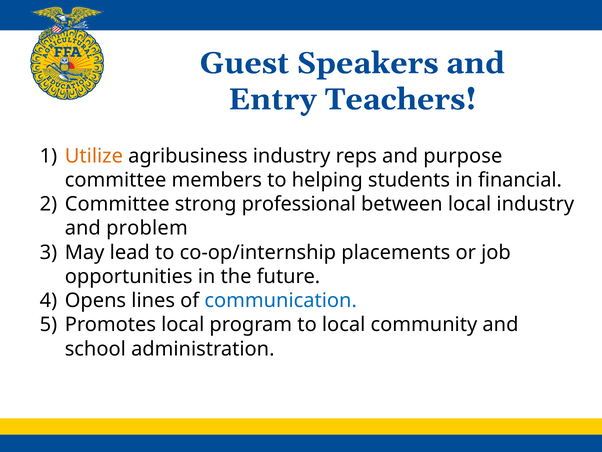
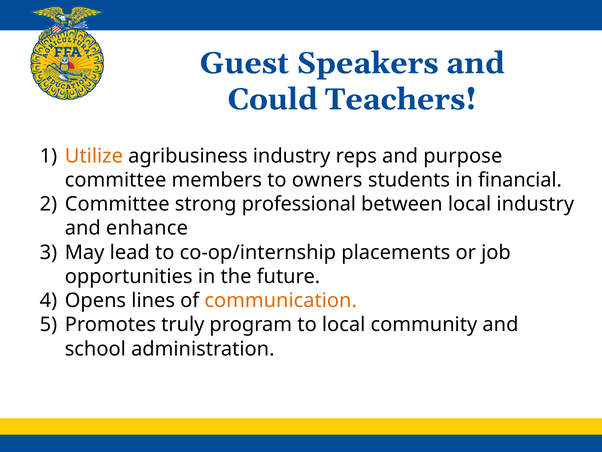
Entry: Entry -> Could
helping: helping -> owners
problem: problem -> enhance
communication colour: blue -> orange
Promotes local: local -> truly
